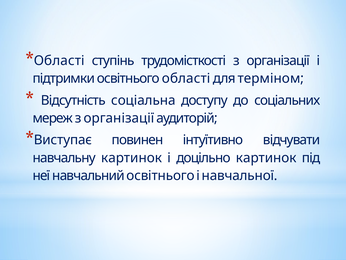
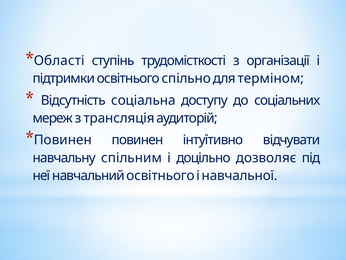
освітнього області: області -> спільно
мереж з організації: організації -> трансляція
Виступає at (63, 140): Виступає -> Повинен
навчальну картинок: картинок -> спільним
доцільно картинок: картинок -> дозволяє
